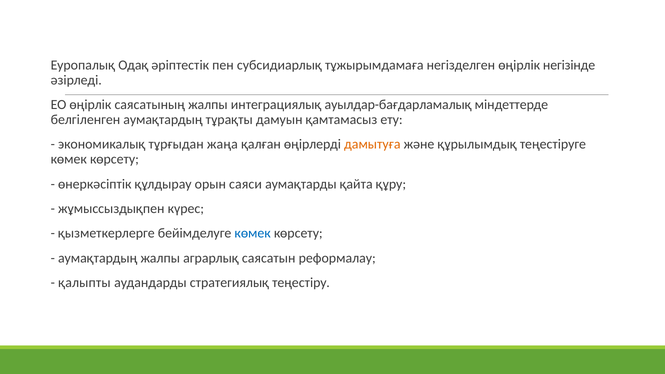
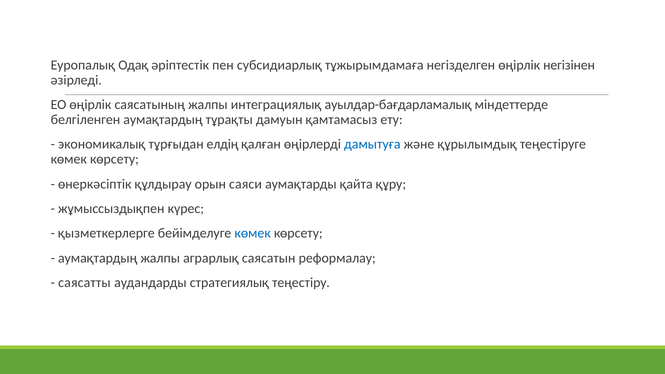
негізінде: негізінде -> негізінен
жаңа: жаңа -> елдің
дамытуға colour: orange -> blue
қалыпты: қалыпты -> саясатты
